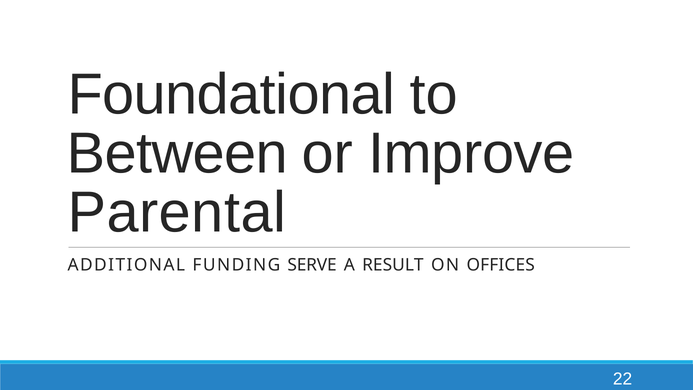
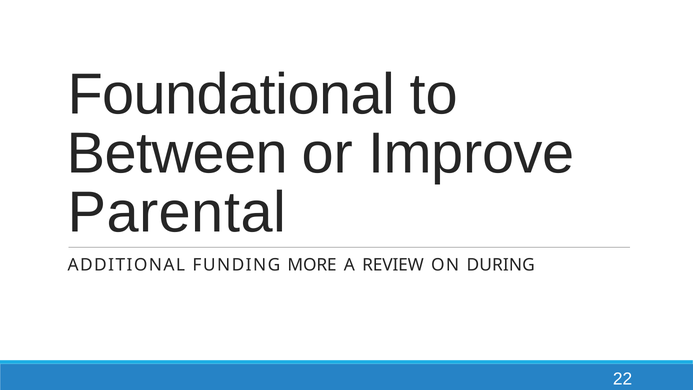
SERVE: SERVE -> MORE
RESULT: RESULT -> REVIEW
OFFICES: OFFICES -> DURING
